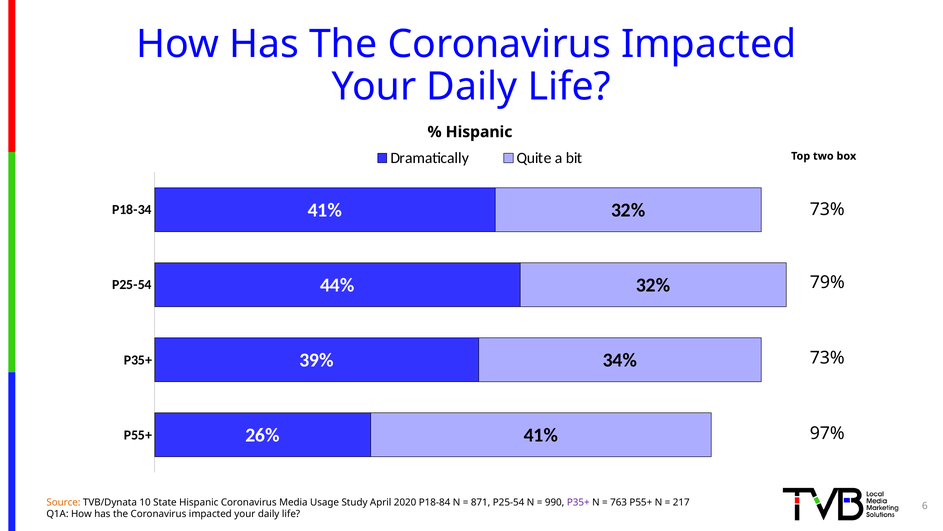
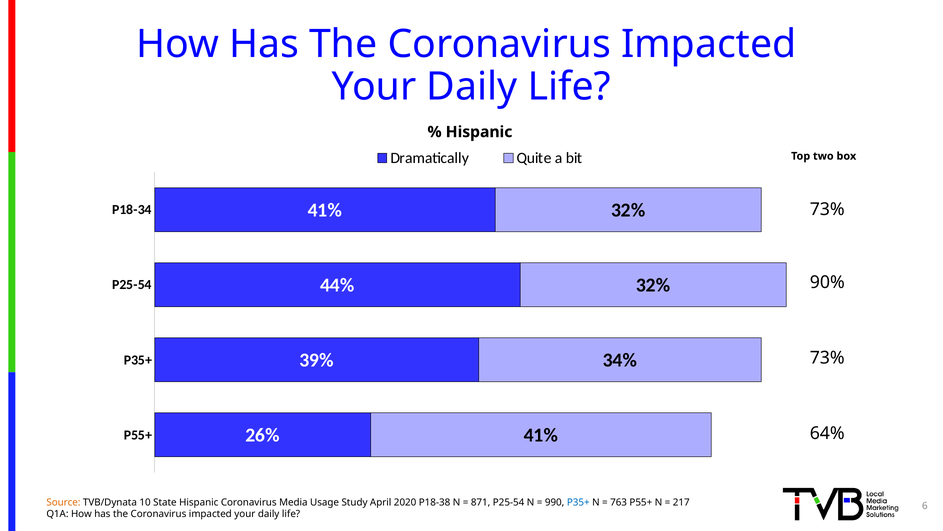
79%: 79% -> 90%
97%: 97% -> 64%
P18-84: P18-84 -> P18-38
P35+ at (578, 502) colour: purple -> blue
